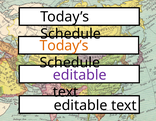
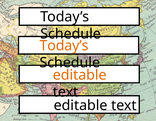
editable at (80, 75) colour: purple -> orange
